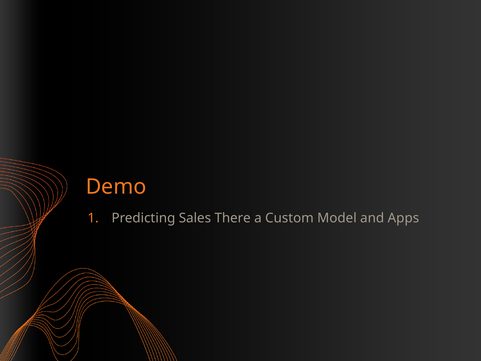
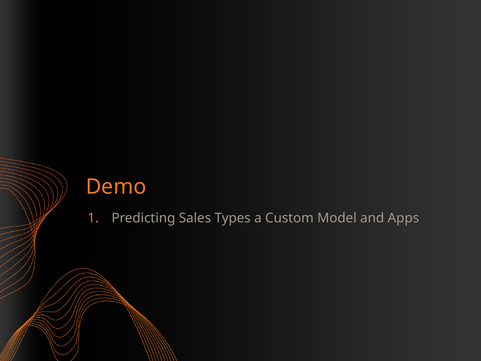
There: There -> Types
